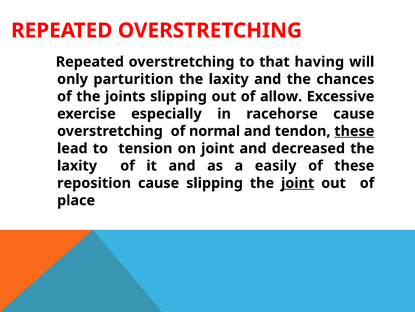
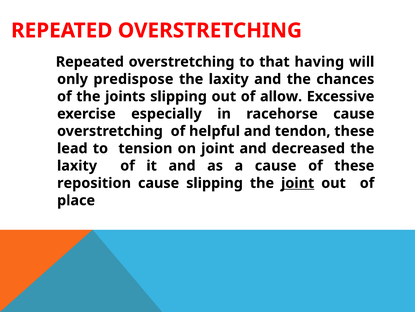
parturition: parturition -> predispose
normal: normal -> helpful
these at (354, 131) underline: present -> none
a easily: easily -> cause
